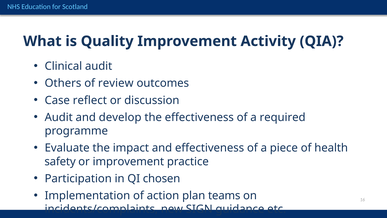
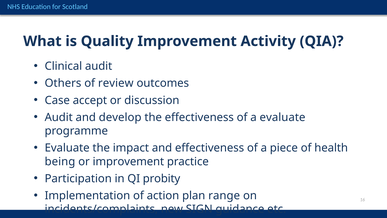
reflect: reflect -> accept
a required: required -> evaluate
safety: safety -> being
chosen: chosen -> probity
teams: teams -> range
